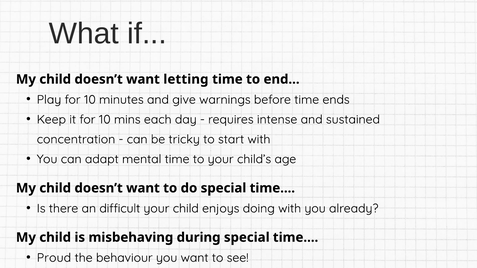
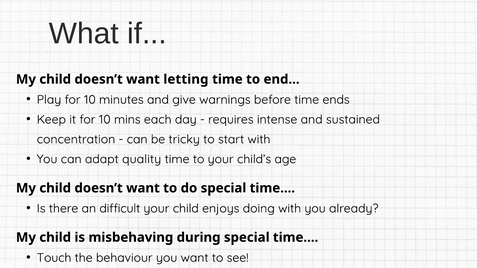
mental: mental -> quality
Proud: Proud -> Touch
